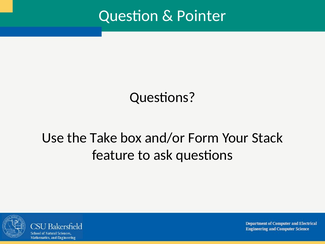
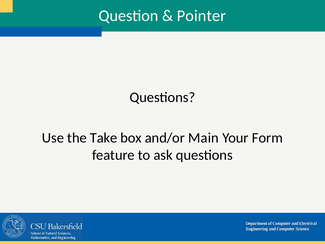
Form: Form -> Main
Stack: Stack -> Form
